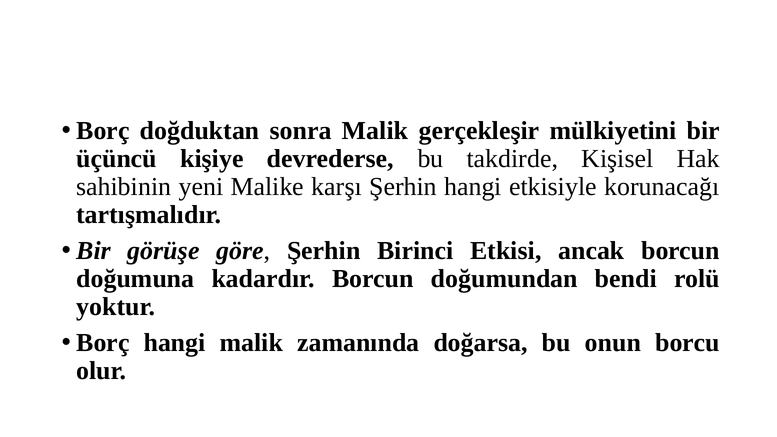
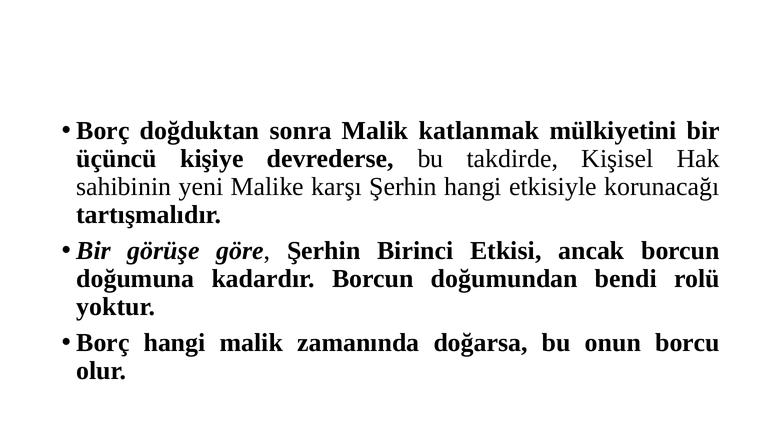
gerçekleşir: gerçekleşir -> katlanmak
